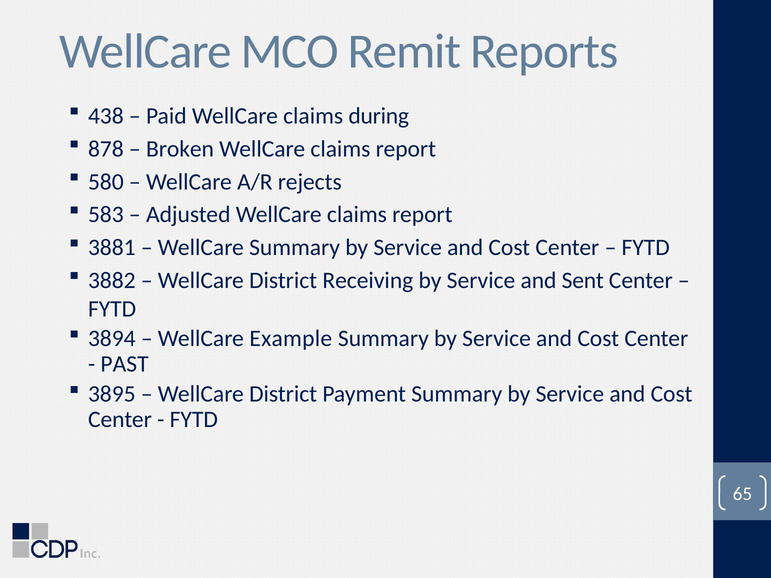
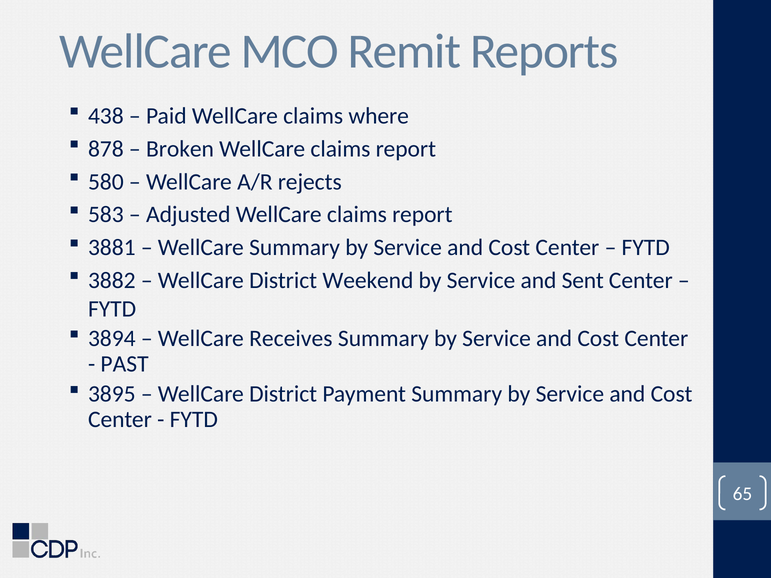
during: during -> where
Receiving: Receiving -> Weekend
Example: Example -> Receives
